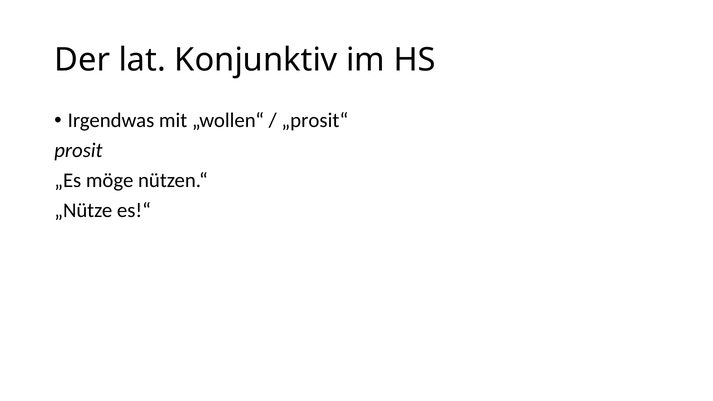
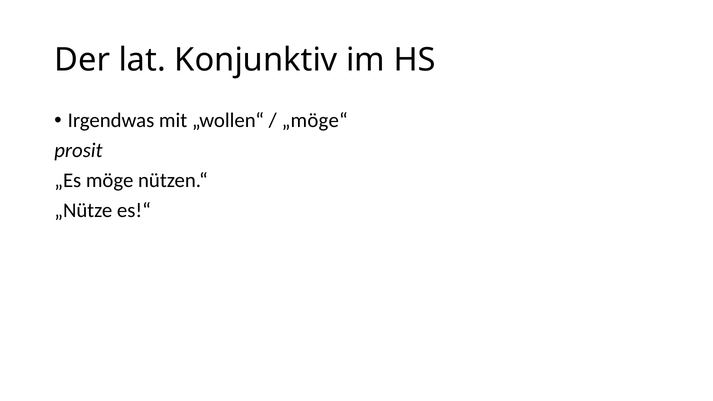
„prosit“: „prosit“ -> „möge“
